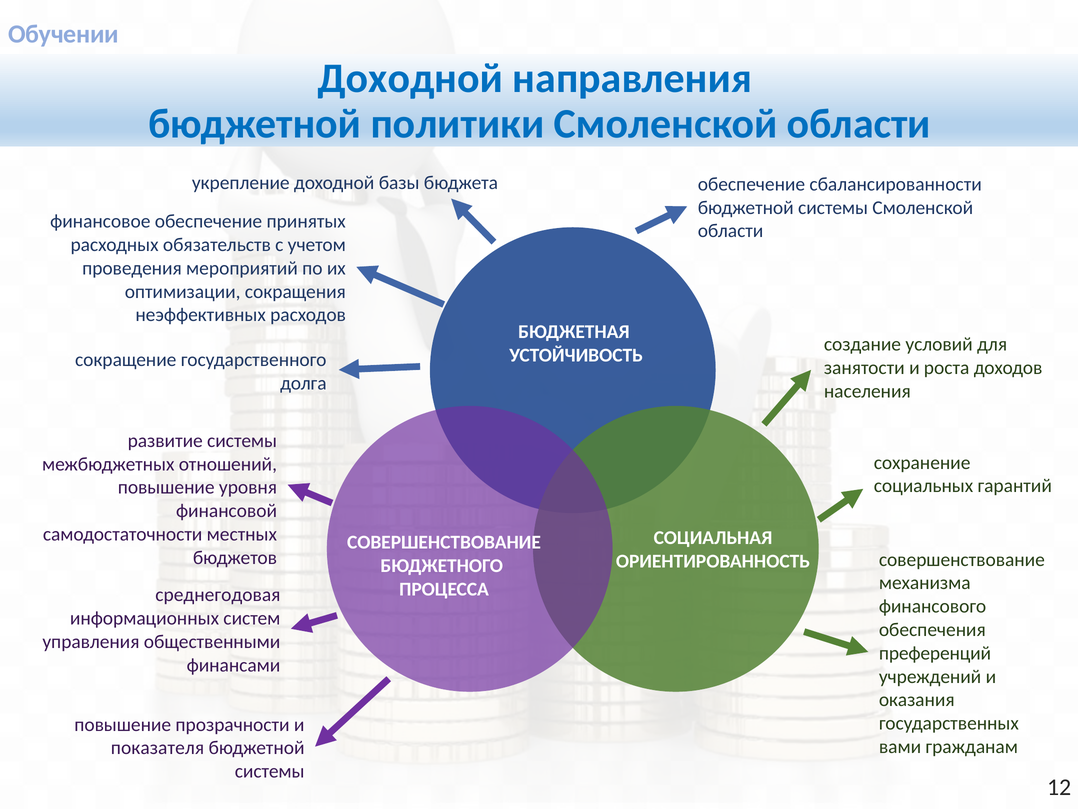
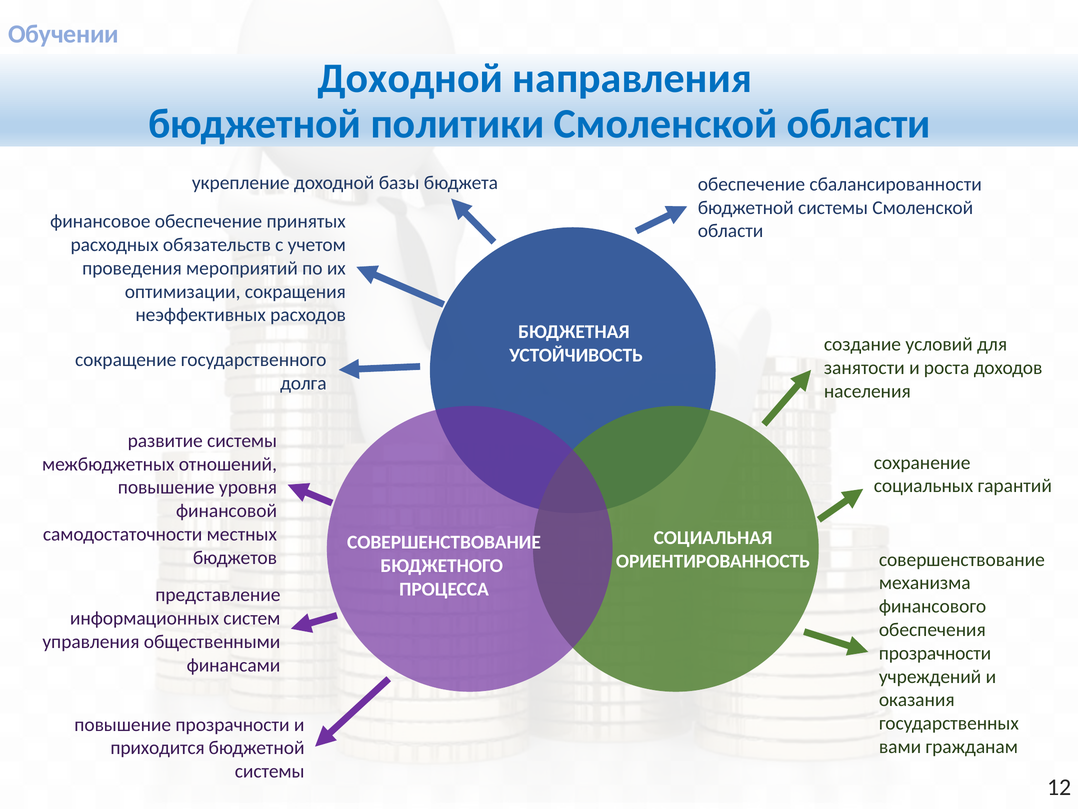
среднегодовая: среднегодовая -> представление
преференций at (935, 653): преференций -> прозрачности
показателя: показателя -> приходится
